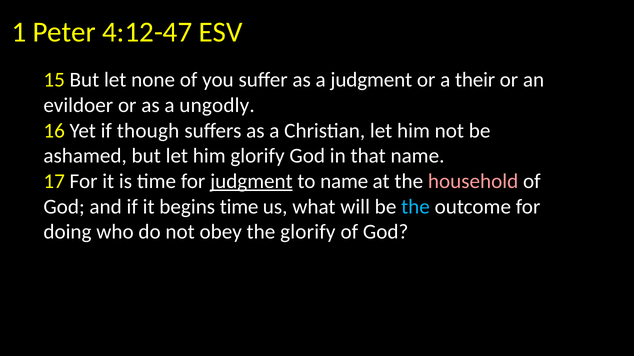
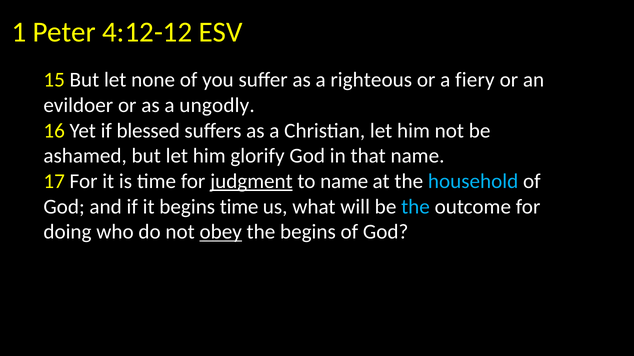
4:12-47: 4:12-47 -> 4:12-12
a judgment: judgment -> righteous
their: their -> fiery
though: though -> blessed
household colour: pink -> light blue
obey underline: none -> present
the glorify: glorify -> begins
